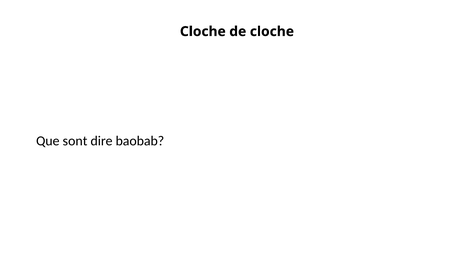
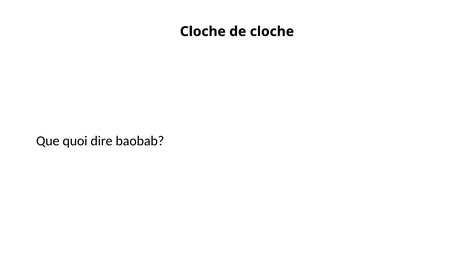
sont: sont -> quoi
